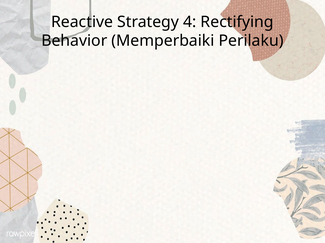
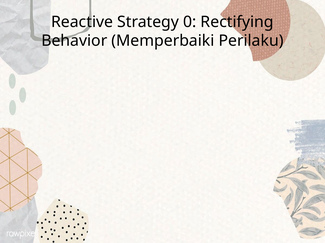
4: 4 -> 0
